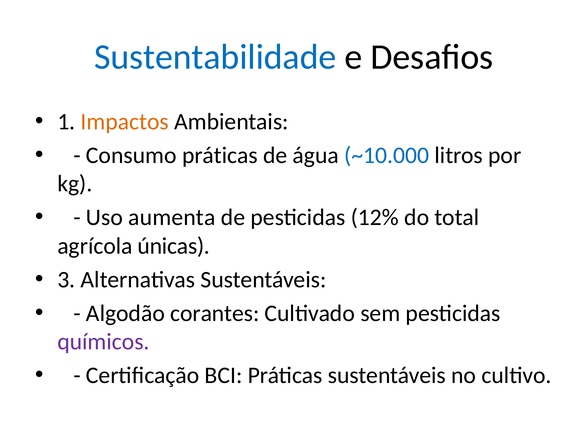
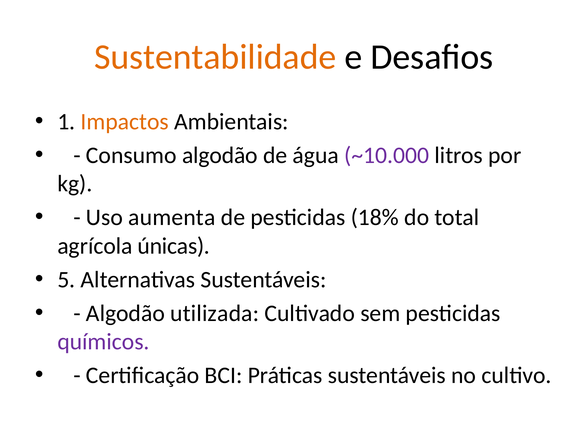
Sustentabilidade colour: blue -> orange
Consumo práticas: práticas -> algodão
~10.000 colour: blue -> purple
12%: 12% -> 18%
3: 3 -> 5
corantes: corantes -> utilizada
